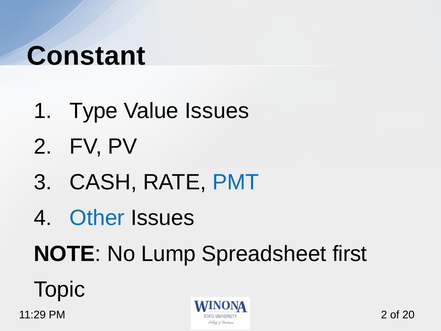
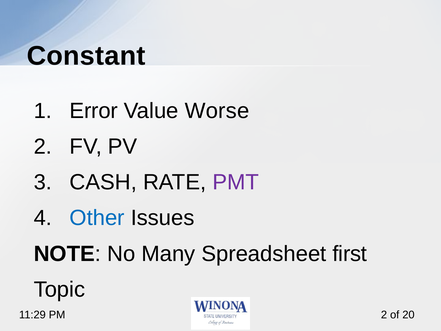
Type: Type -> Error
Value Issues: Issues -> Worse
PMT colour: blue -> purple
Lump: Lump -> Many
